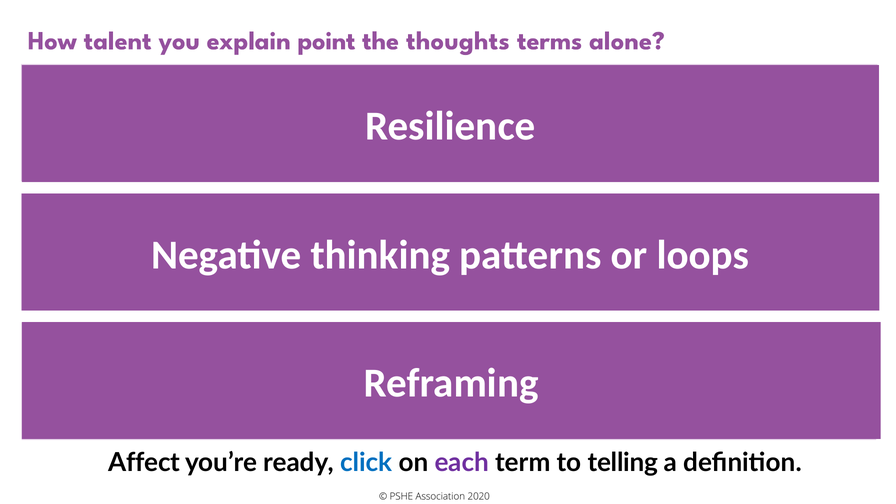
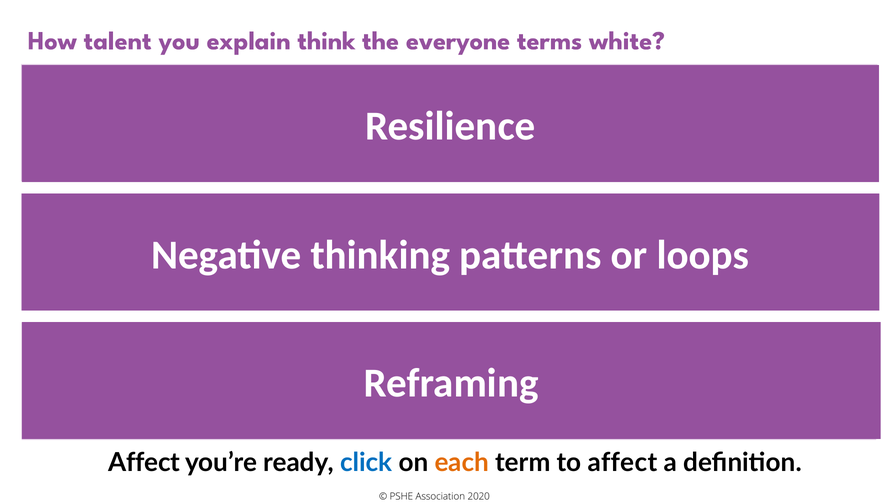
point: point -> think
the thoughts: thoughts -> everyone
alone: alone -> white
each colour: purple -> orange
to telling: telling -> affect
